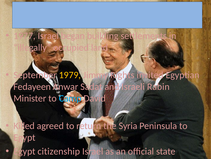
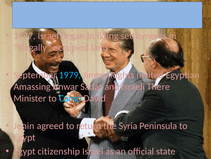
1979 colour: yellow -> light blue
Fedayeen: Fedayeen -> Amassing
Rabin: Rabin -> There
Killed: Killed -> Jenin
